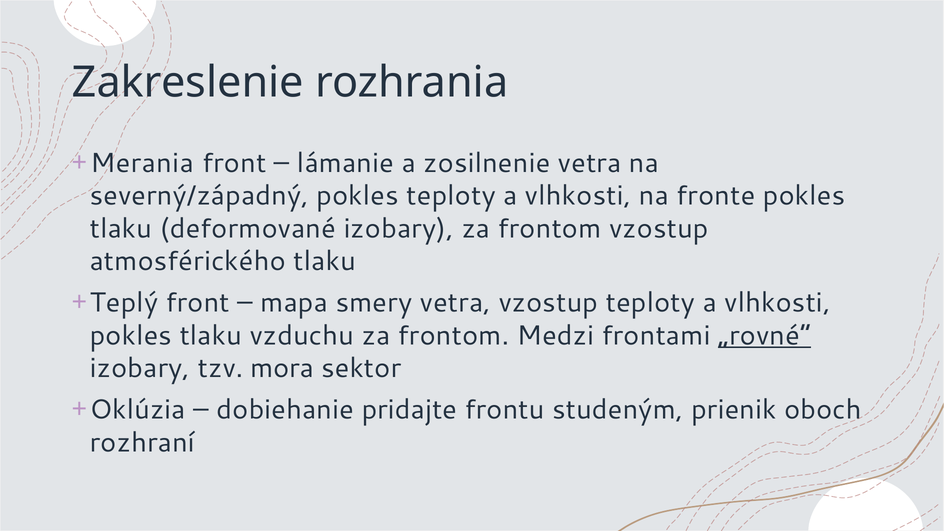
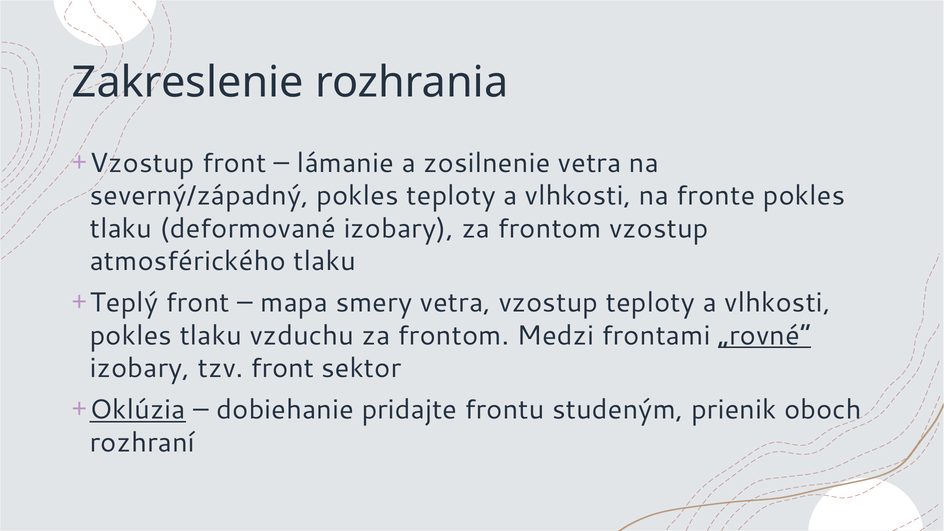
Merania at (142, 163): Merania -> Vzostup
tzv mora: mora -> front
Oklúzia underline: none -> present
